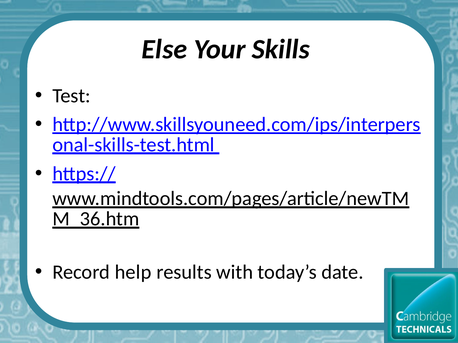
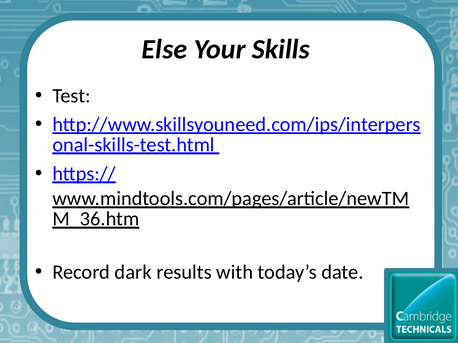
help: help -> dark
